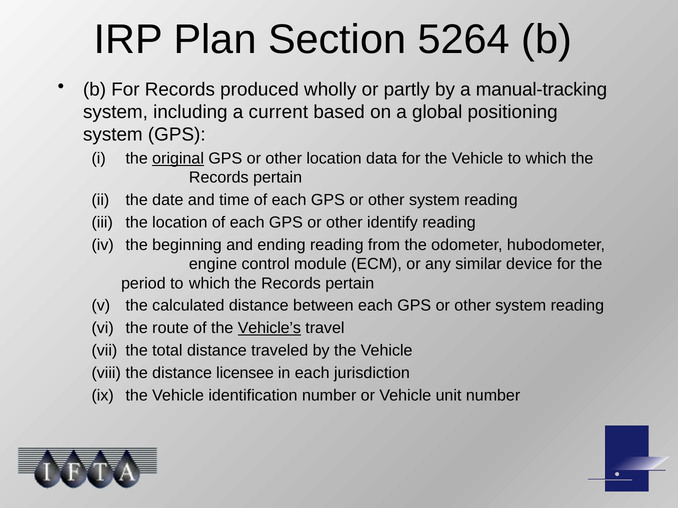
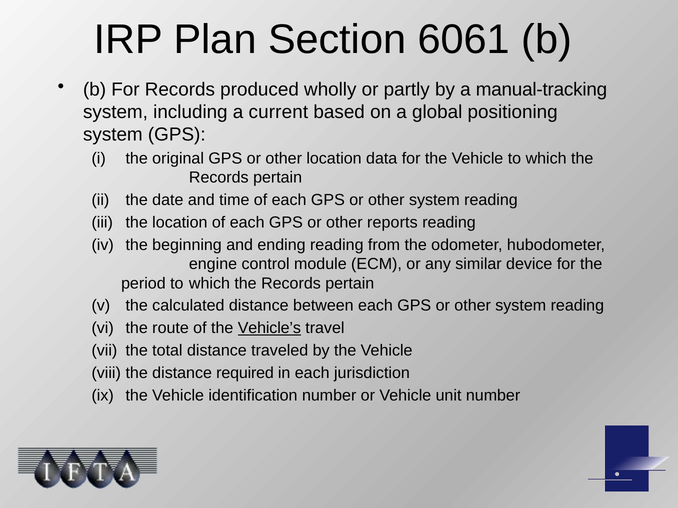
5264: 5264 -> 6061
original underline: present -> none
identify: identify -> reports
licensee: licensee -> required
